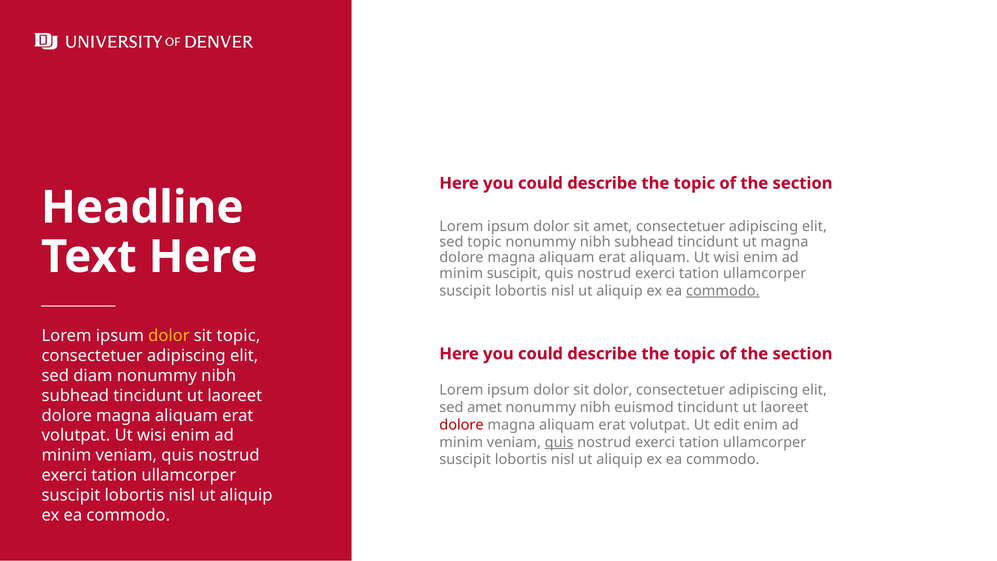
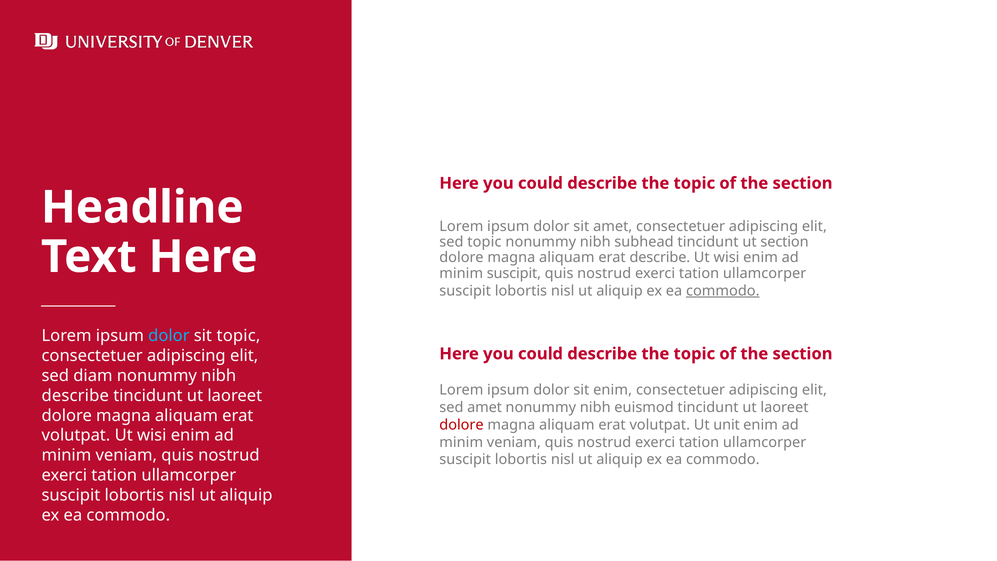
ut magna: magna -> section
erat aliquam: aliquam -> describe
dolor at (169, 336) colour: yellow -> light blue
sit dolor: dolor -> enim
subhead at (75, 396): subhead -> describe
edit: edit -> unit
quis at (559, 442) underline: present -> none
